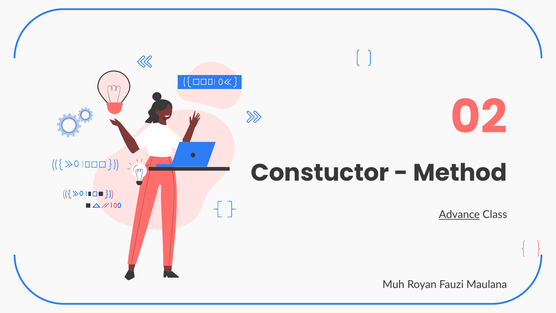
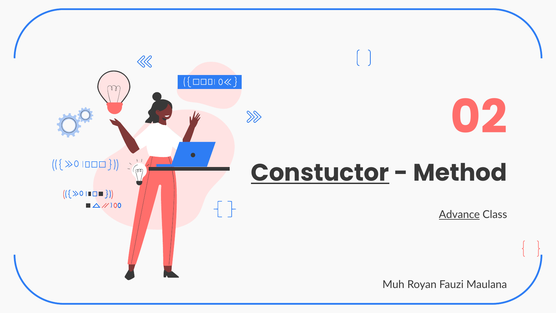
Constuctor underline: none -> present
